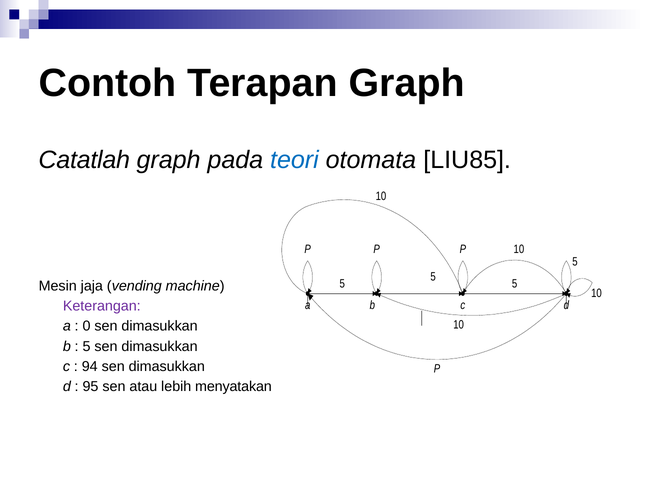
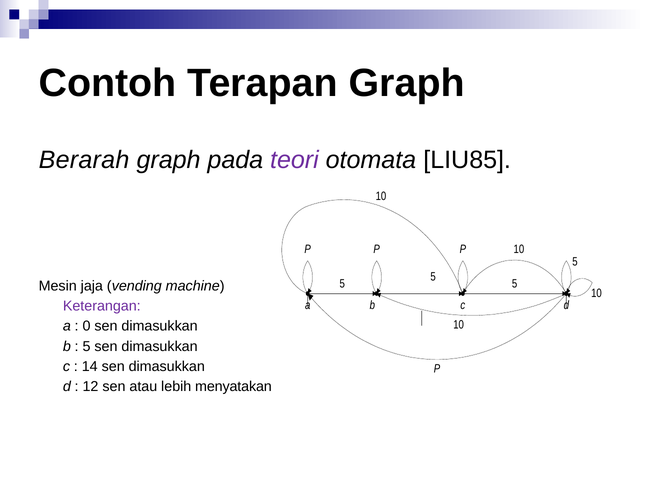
Catatlah: Catatlah -> Berarah
teori colour: blue -> purple
94: 94 -> 14
95: 95 -> 12
